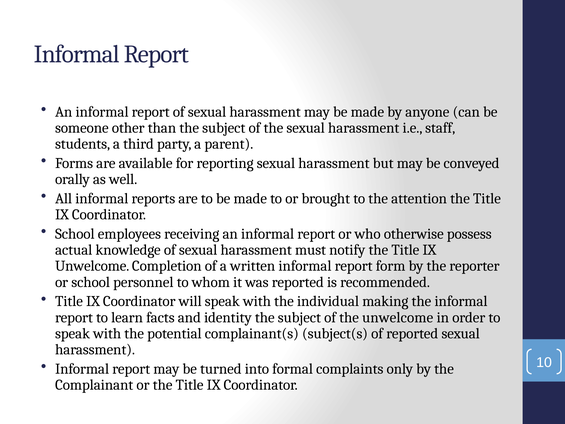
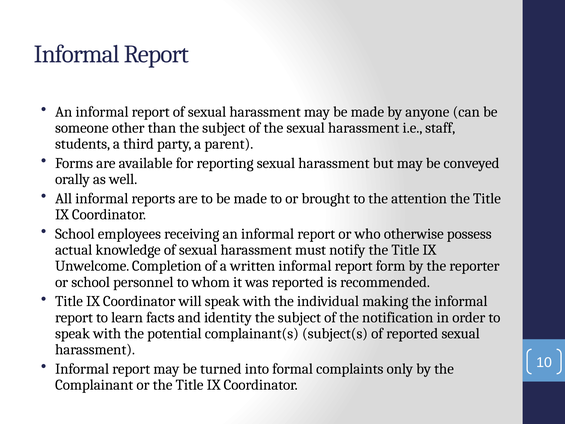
the unwelcome: unwelcome -> notification
